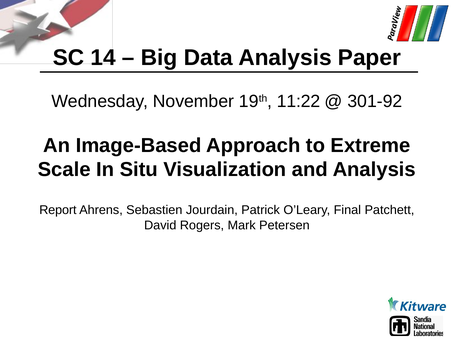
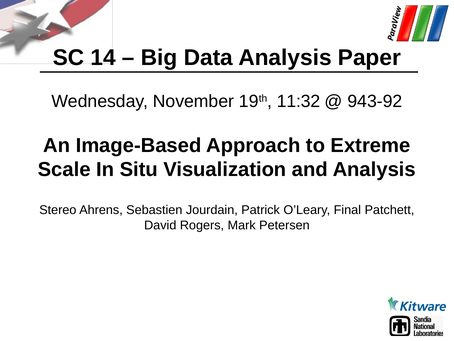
11:22: 11:22 -> 11:32
301-92: 301-92 -> 943-92
Report: Report -> Stereo
